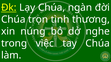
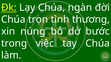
nghe: nghe -> bước
